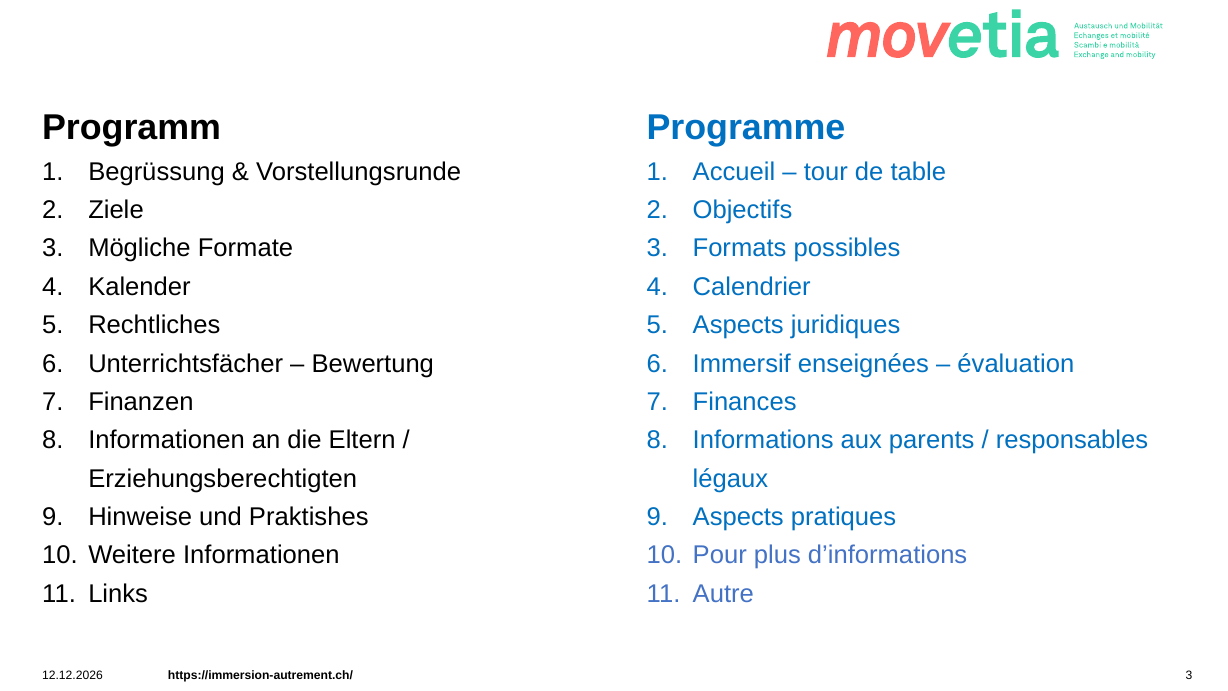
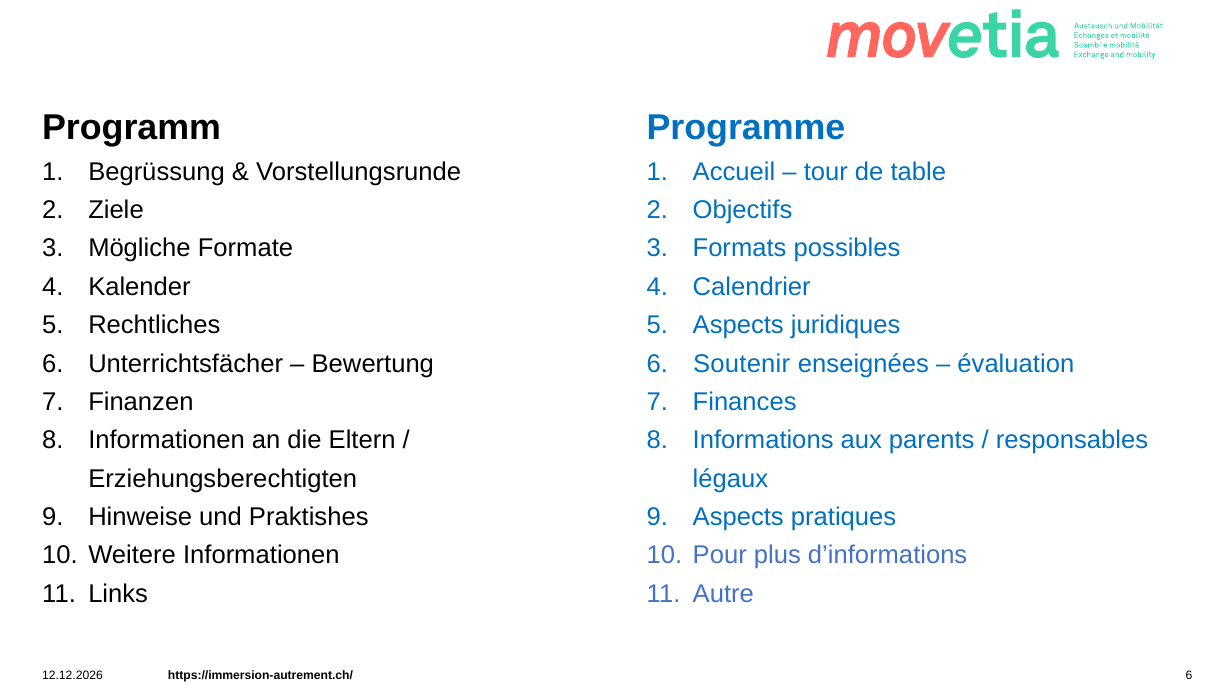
Immersif: Immersif -> Soutenir
https://immersion-autrement.ch/ 3: 3 -> 6
